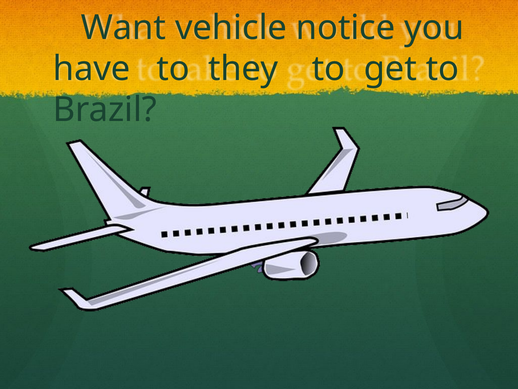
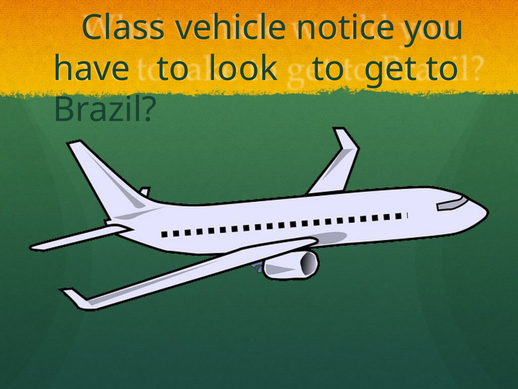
Want: Want -> Class
they: they -> look
